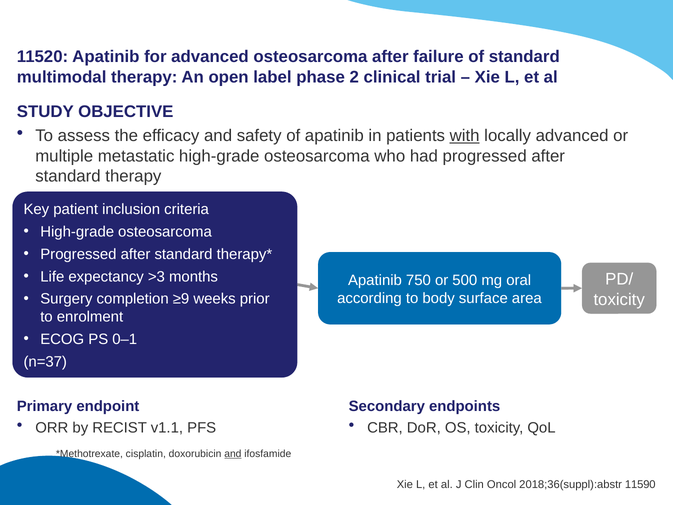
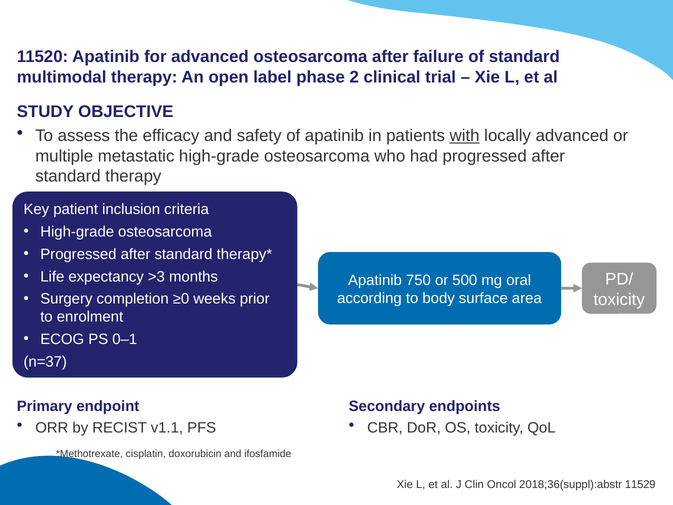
≥9: ≥9 -> ≥0
and at (233, 454) underline: present -> none
11590: 11590 -> 11529
